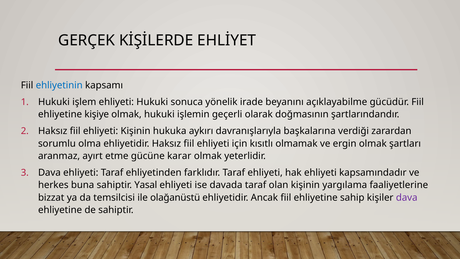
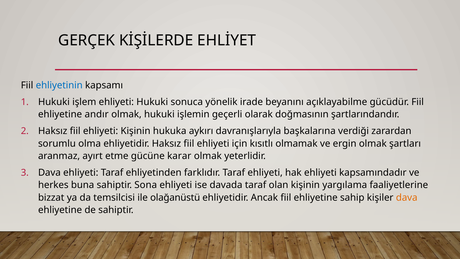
kişiye: kişiye -> andır
Yasal: Yasal -> Sona
dava at (407, 197) colour: purple -> orange
